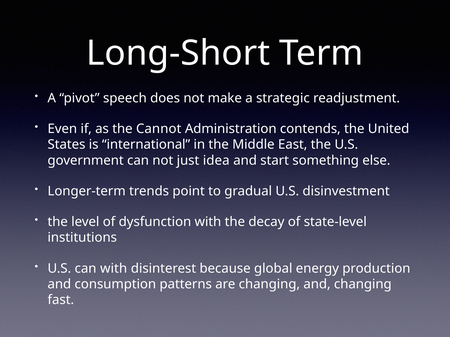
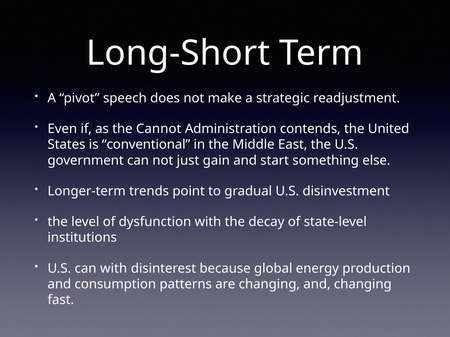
international: international -> conventional
idea: idea -> gain
